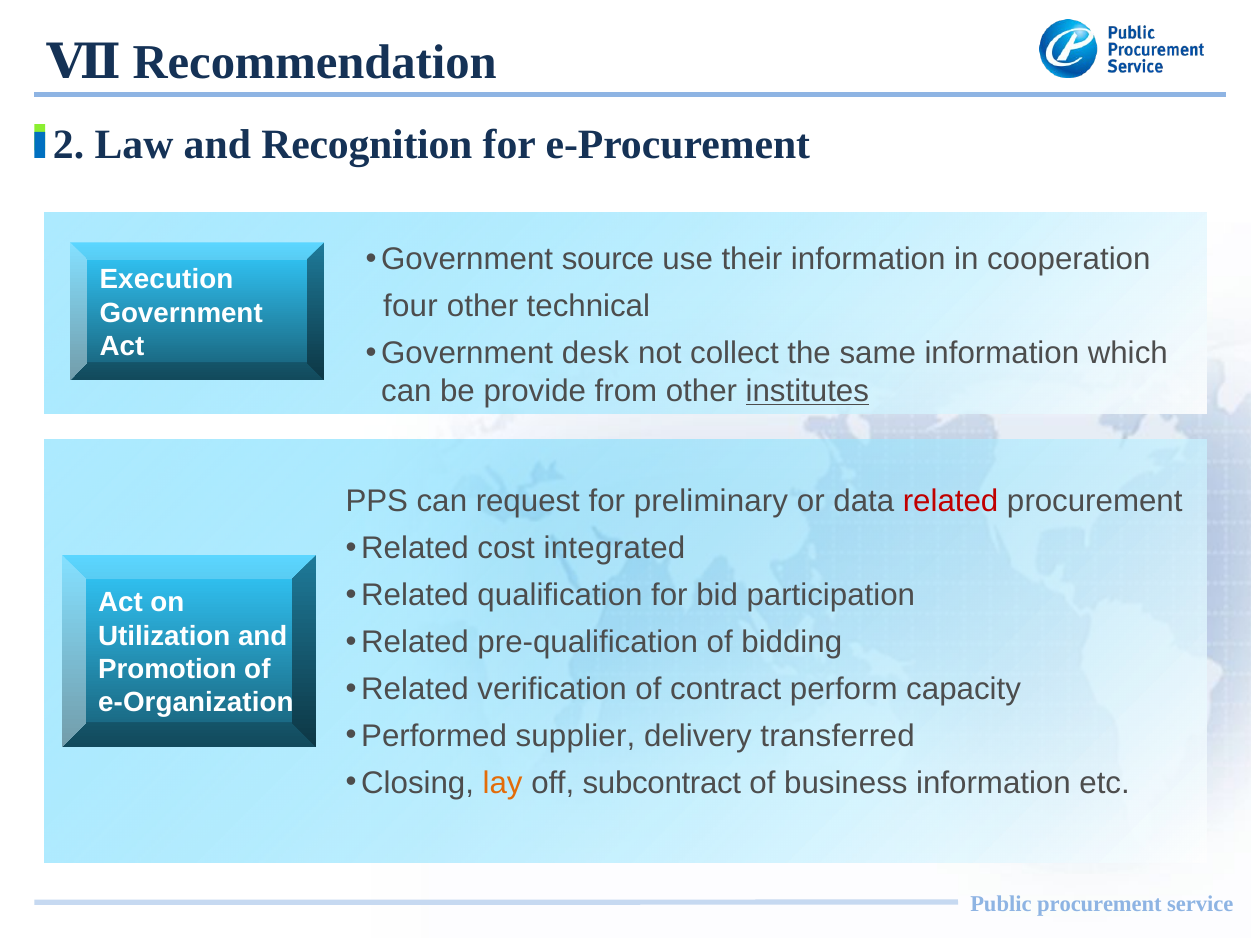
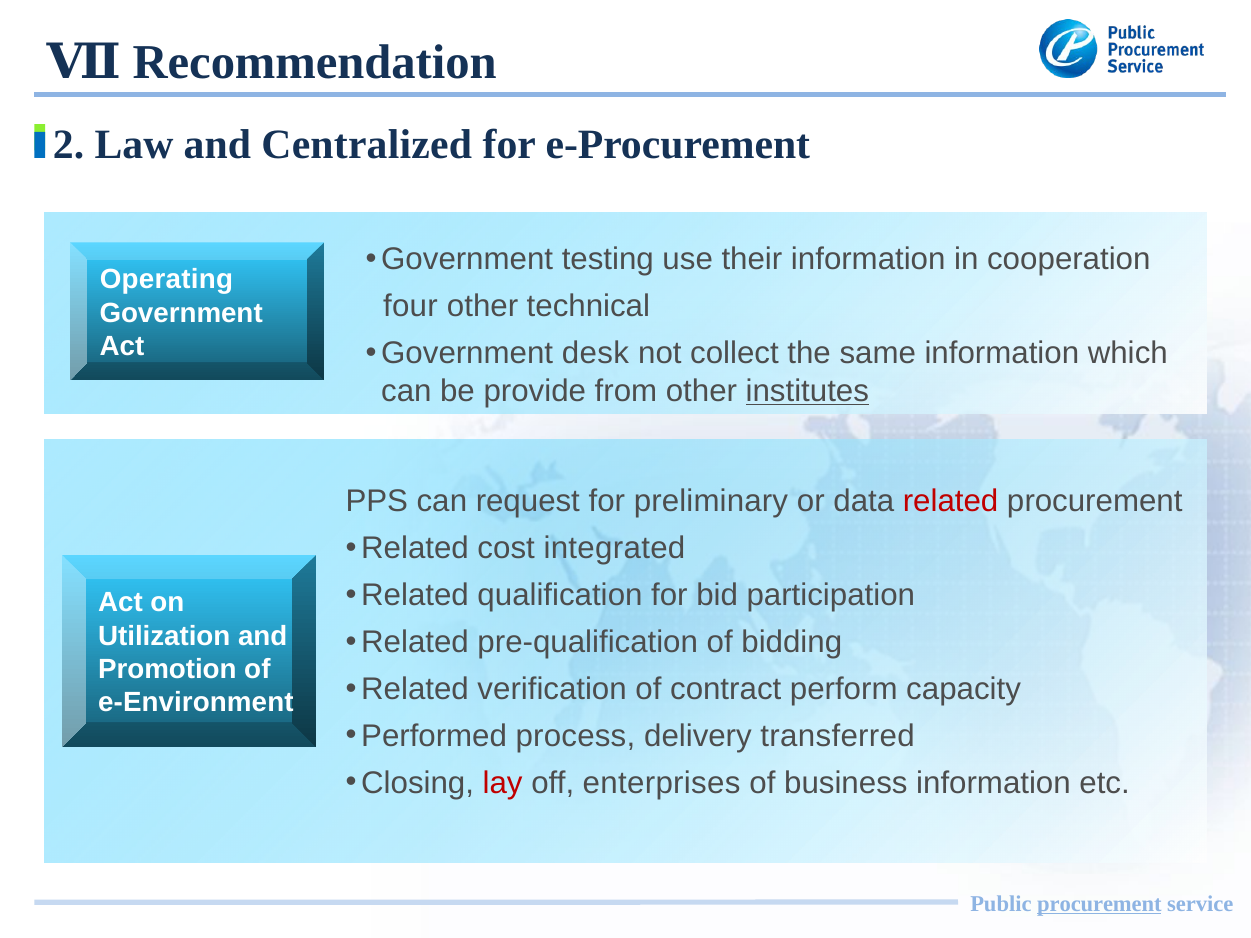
Recognition: Recognition -> Centralized
source: source -> testing
Execution: Execution -> Operating
e-Organization: e-Organization -> e-Environment
supplier: supplier -> process
lay colour: orange -> red
subcontract: subcontract -> enterprises
procurement at (1099, 904) underline: none -> present
